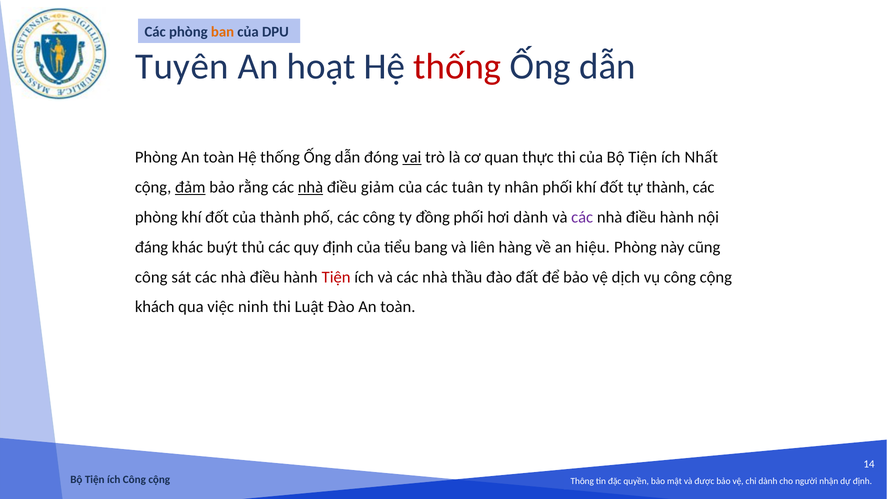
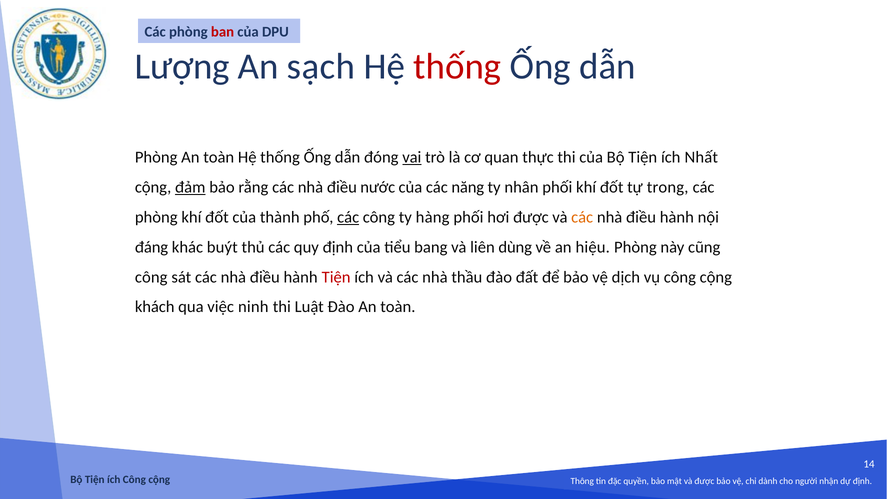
ban colour: orange -> red
Tuyên: Tuyên -> Lượng
hoạt: hoạt -> sạch
nhà at (310, 187) underline: present -> none
giảm: giảm -> nước
tuân: tuân -> năng
tự thành: thành -> trong
các at (348, 217) underline: none -> present
đồng: đồng -> hàng
hơi dành: dành -> được
các at (582, 217) colour: purple -> orange
hàng: hàng -> dùng
